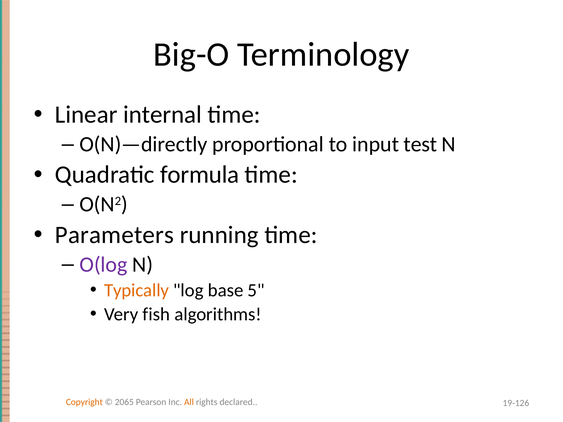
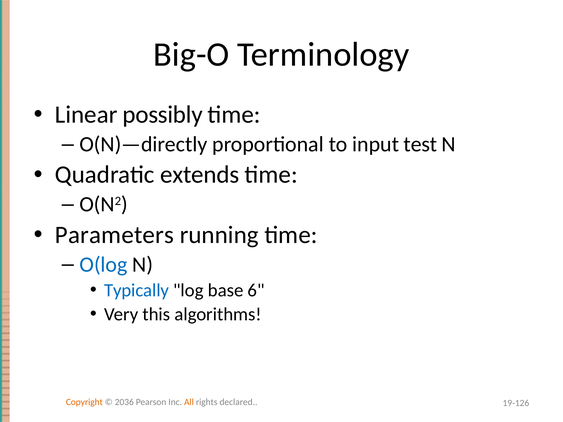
internal: internal -> possibly
formula: formula -> extends
O(log colour: purple -> blue
Typically colour: orange -> blue
5: 5 -> 6
fish: fish -> this
2065: 2065 -> 2036
